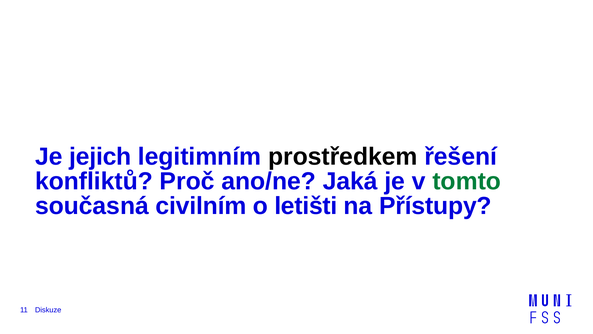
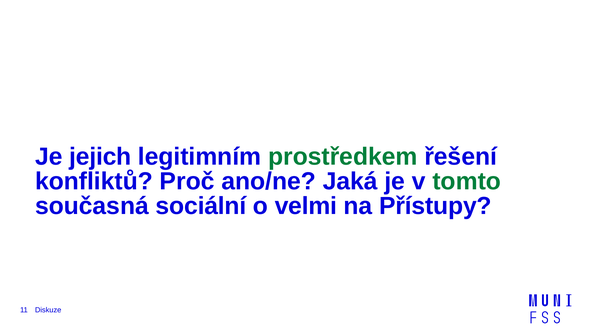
prostředkem colour: black -> green
civilním: civilním -> sociální
letišti: letišti -> velmi
